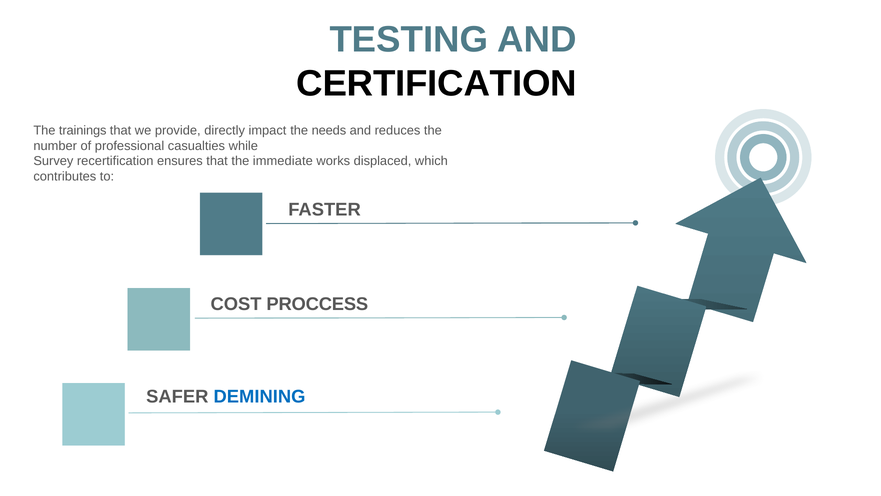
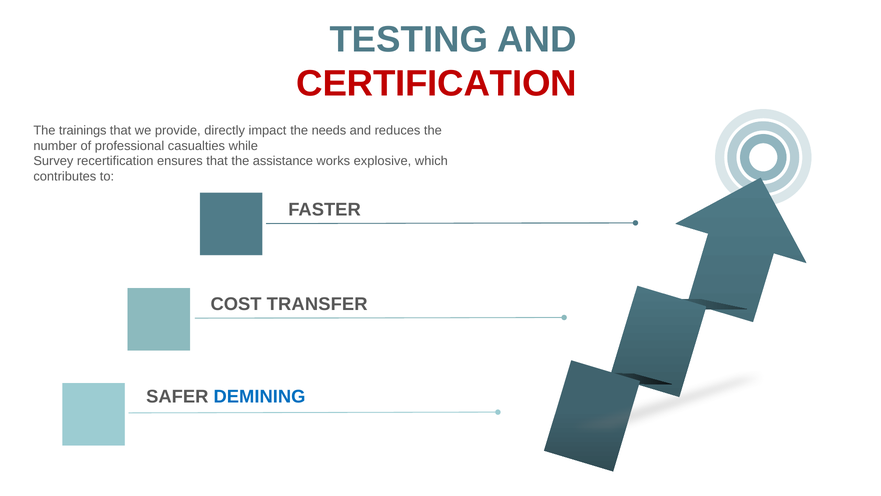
CERTIFICATION colour: black -> red
immediate: immediate -> assistance
displaced: displaced -> explosive
PROCCESS: PROCCESS -> TRANSFER
